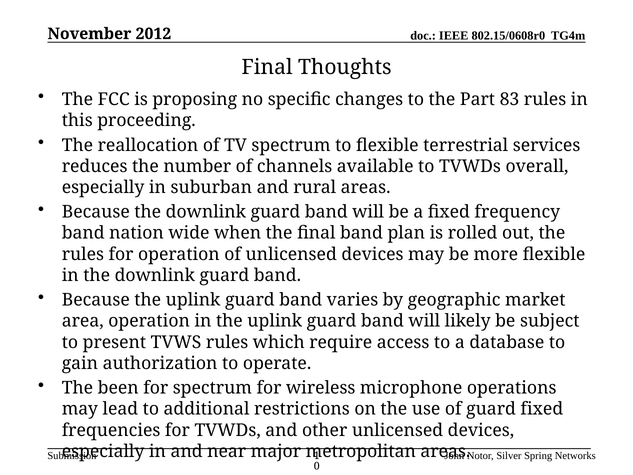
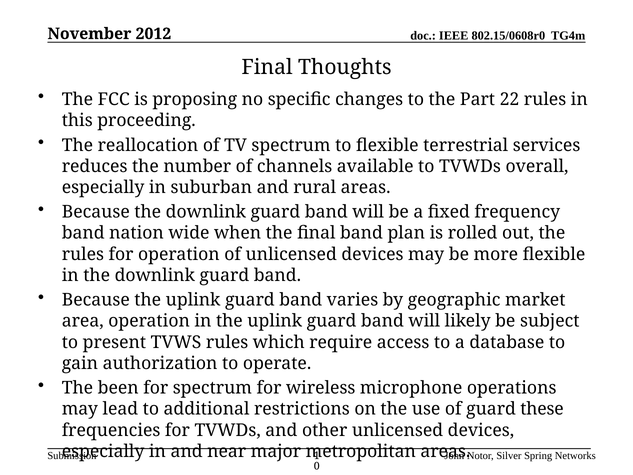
83: 83 -> 22
guard fixed: fixed -> these
